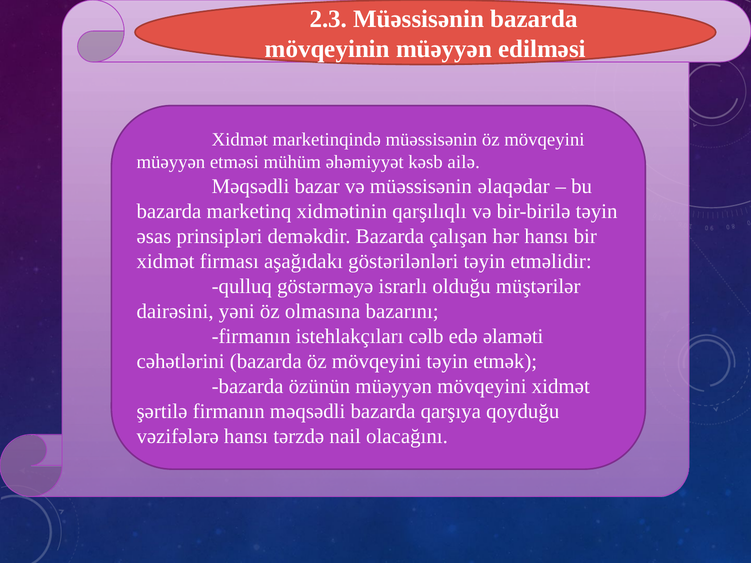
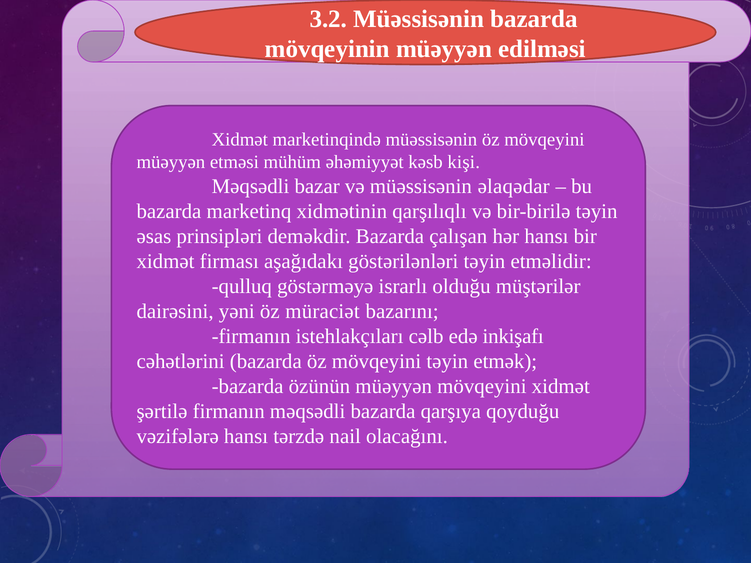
2.3: 2.3 -> 3.2
ailə: ailə -> kişi
olmasına: olmasına -> müraciət
əlaməti: əlaməti -> inkişafı
